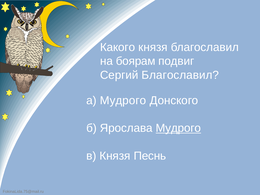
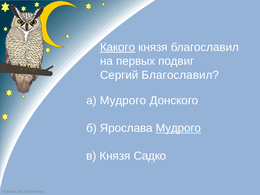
Какого underline: none -> present
боярам: боярам -> первых
Песнь: Песнь -> Садко
